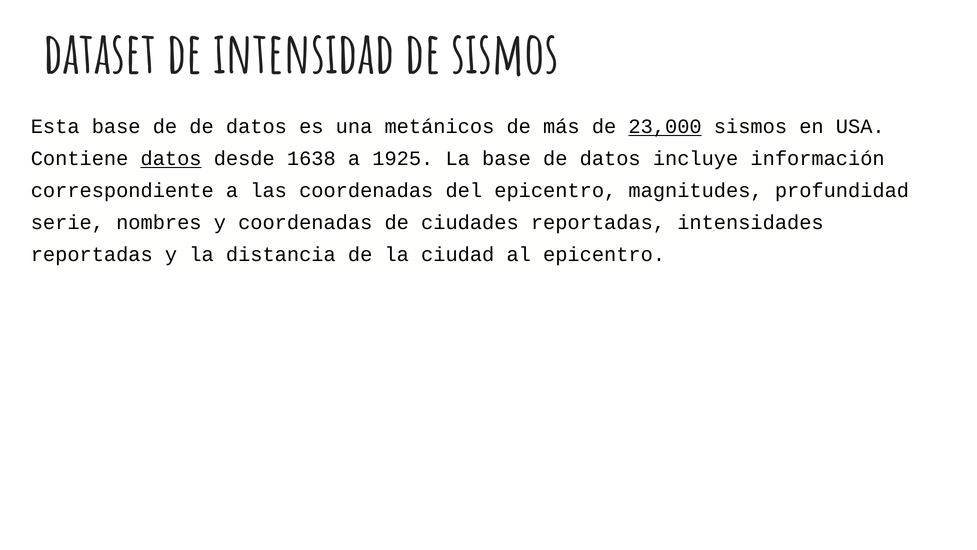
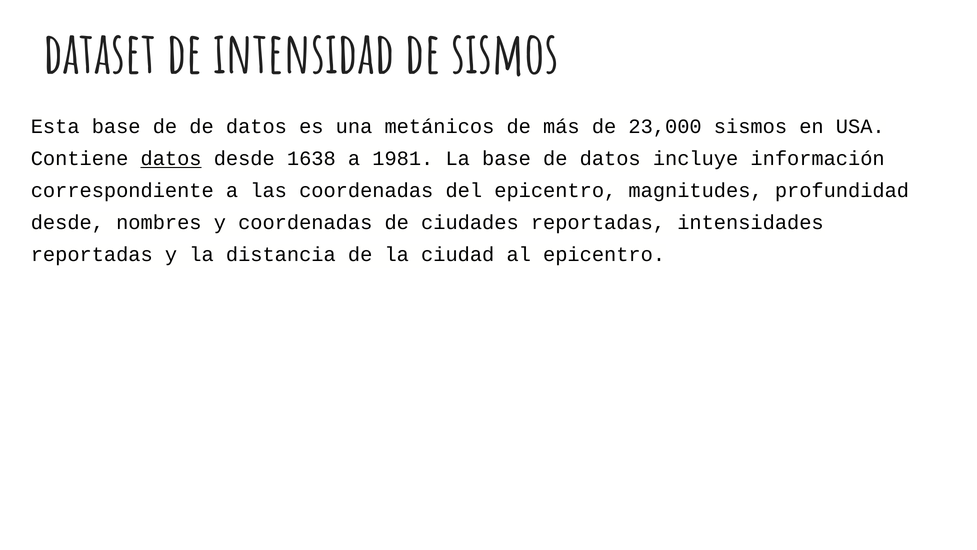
23,000 underline: present -> none
1925: 1925 -> 1981
serie at (67, 222): serie -> desde
